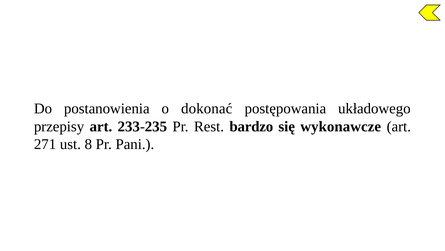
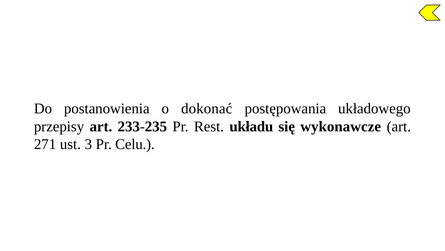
bardzo: bardzo -> układu
8: 8 -> 3
Pani: Pani -> Celu
